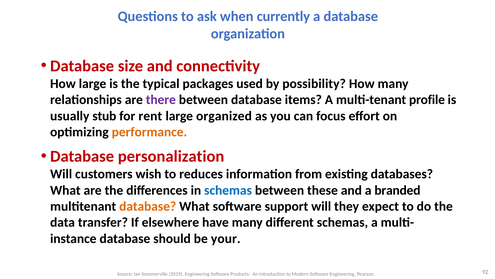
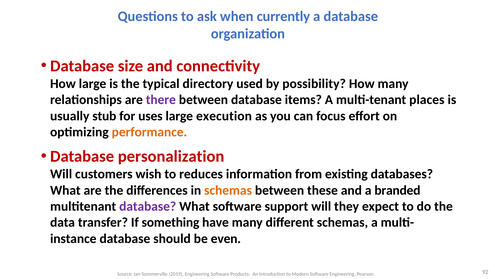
packages: packages -> directory
profile: profile -> places
rent: rent -> uses
organized: organized -> execution
schemas at (228, 190) colour: blue -> orange
database at (148, 206) colour: orange -> purple
elsewhere: elsewhere -> something
your: your -> even
